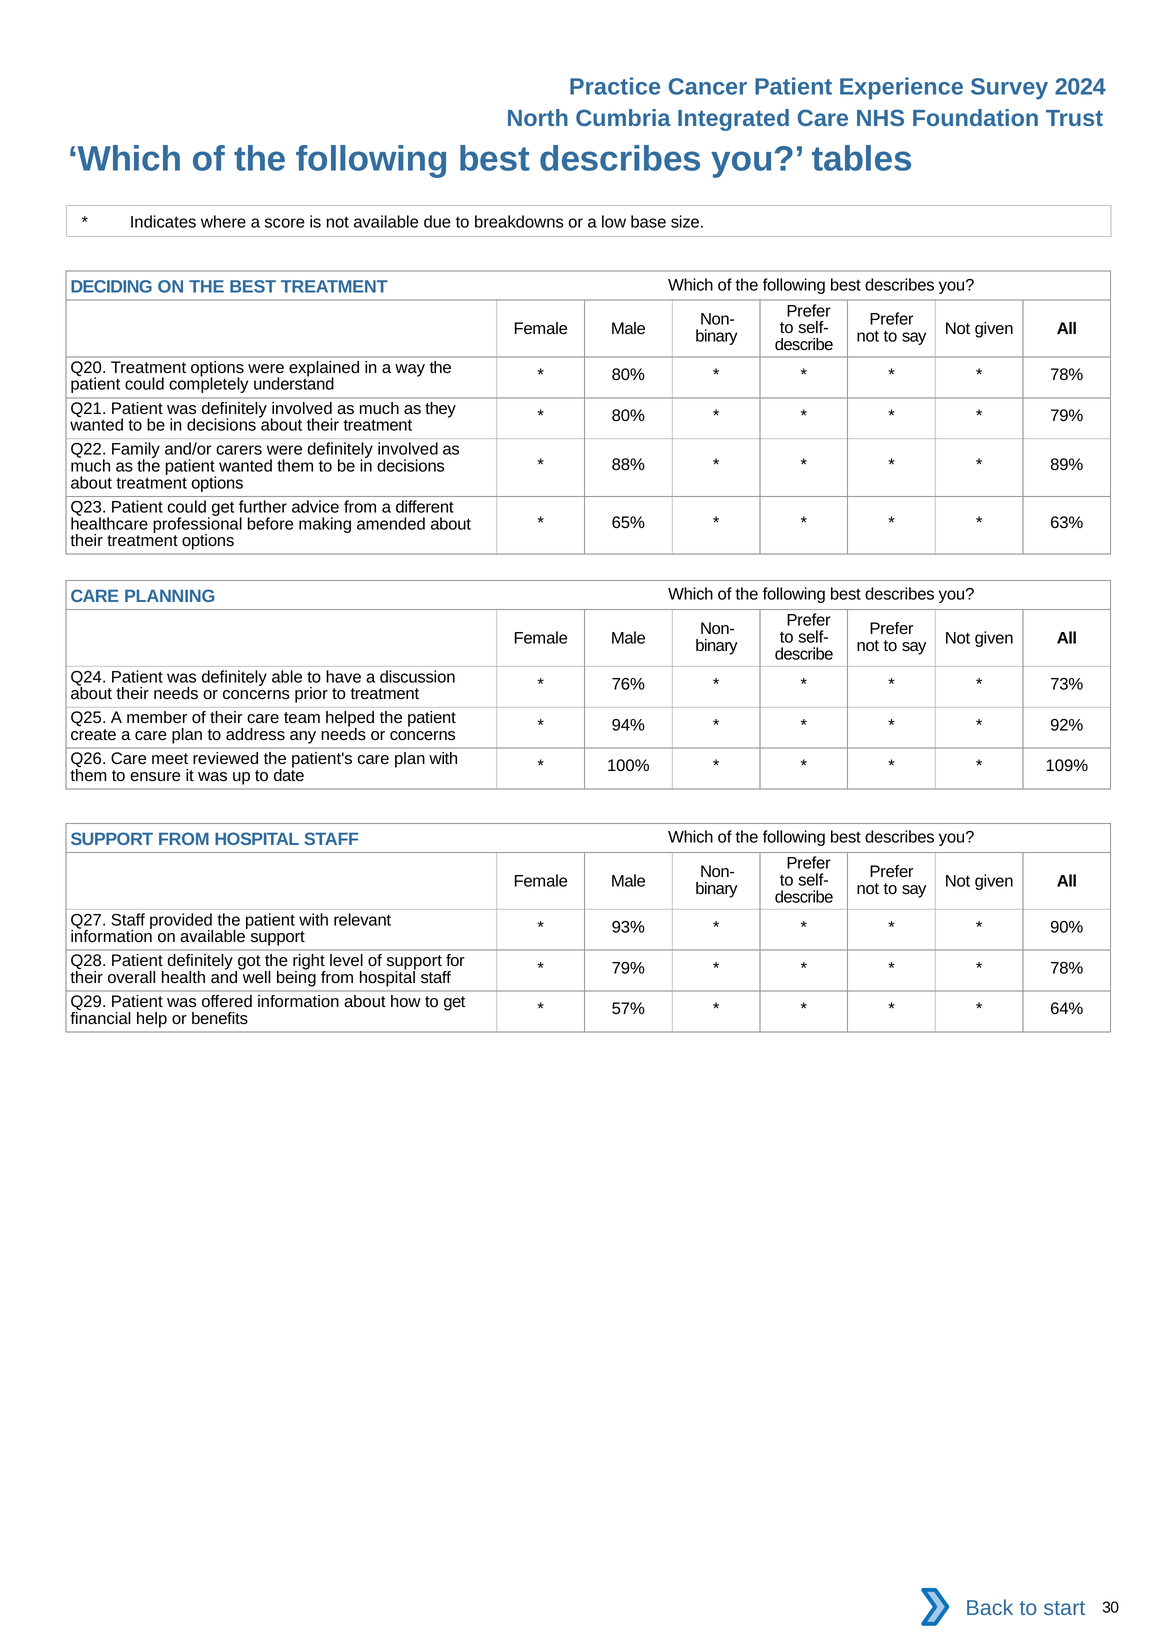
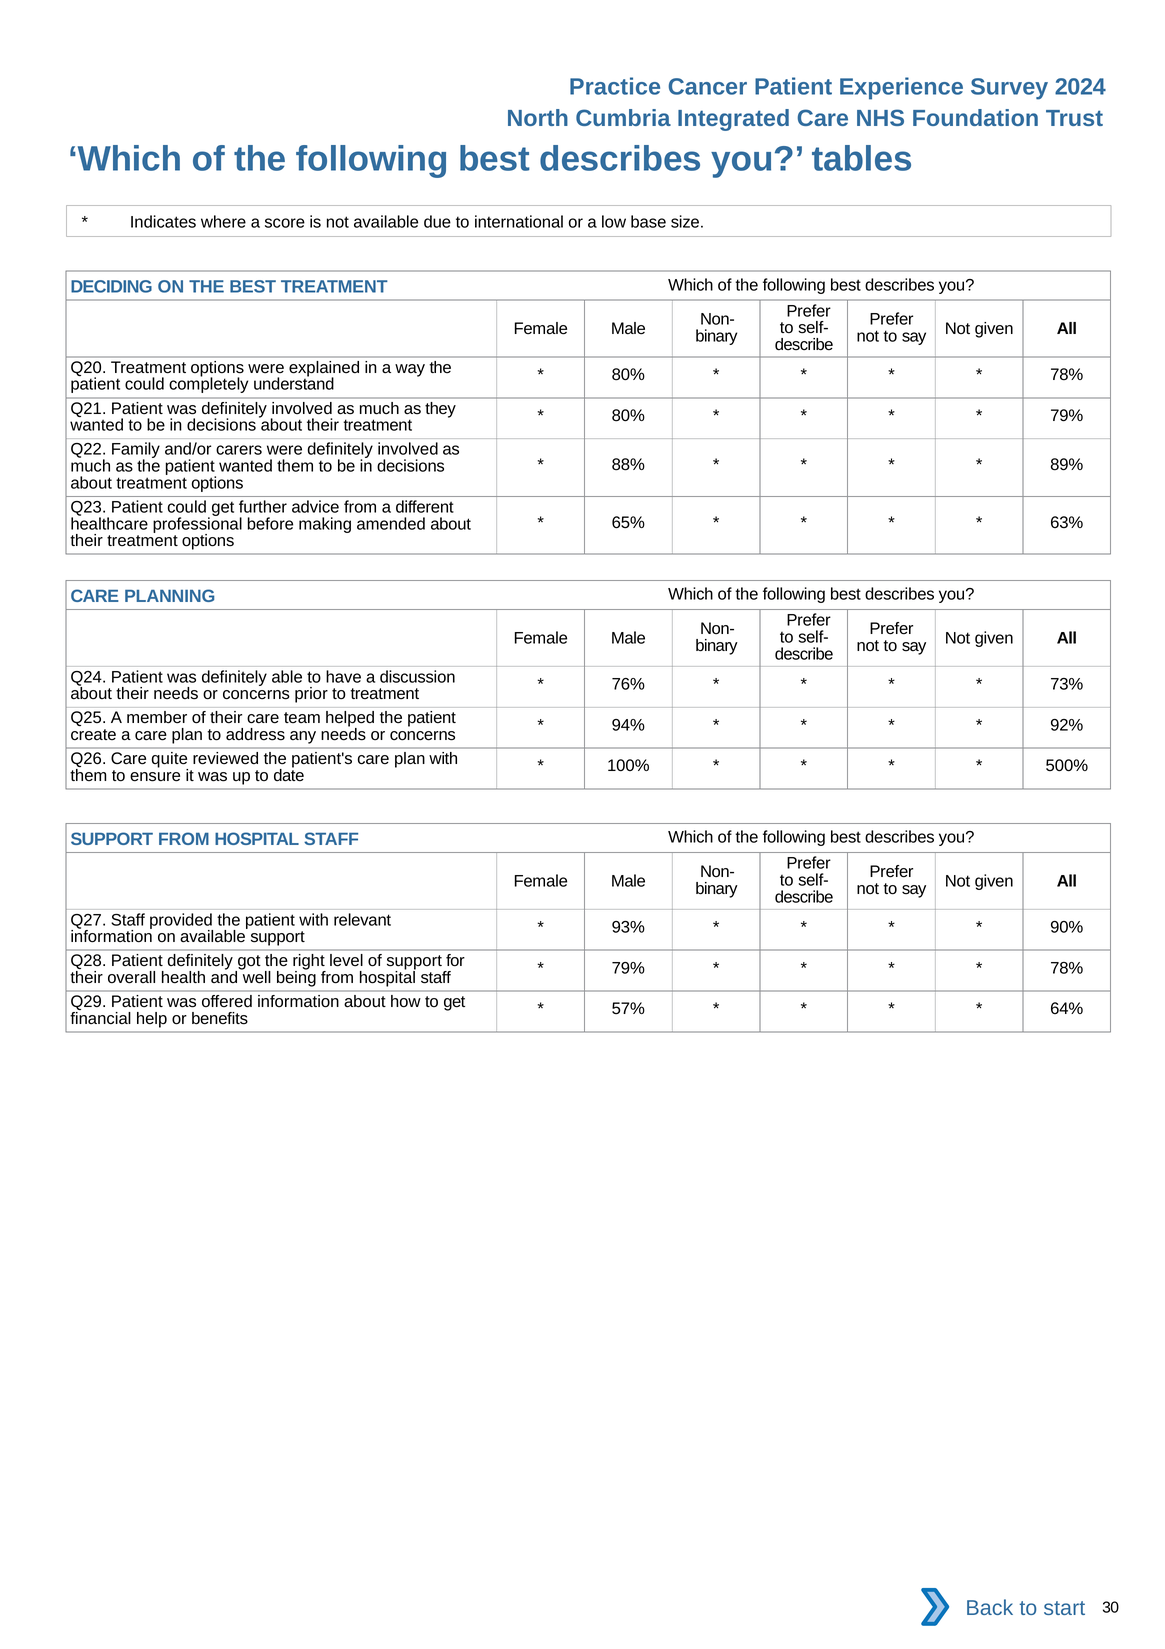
breakdowns: breakdowns -> international
meet: meet -> quite
109%: 109% -> 500%
